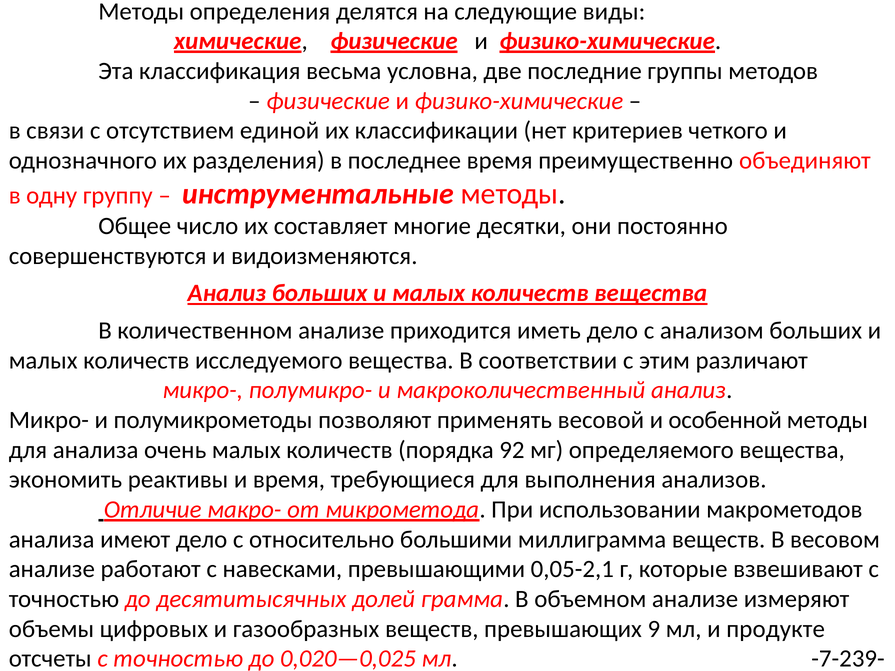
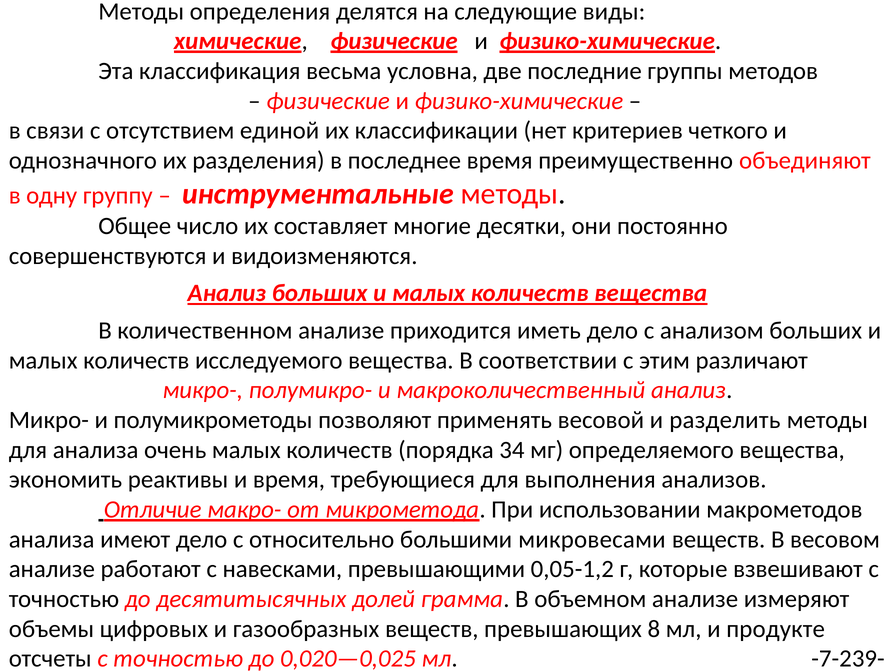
особенной: особенной -> разделить
92: 92 -> 34
миллиграмма: миллиграмма -> микровесами
0,05-2,1: 0,05-2,1 -> 0,05-1,2
9: 9 -> 8
